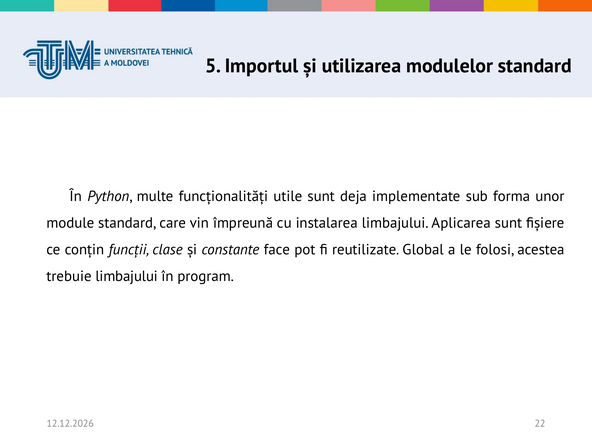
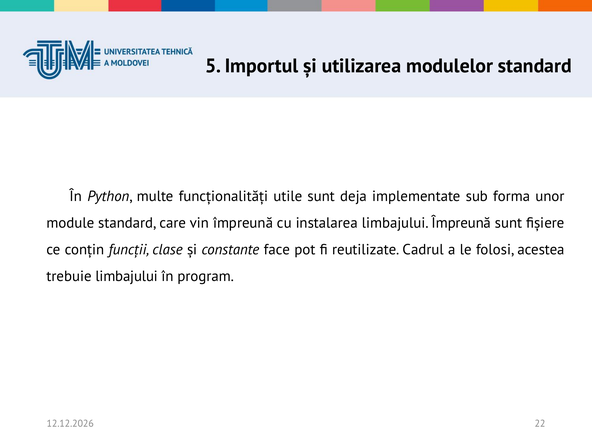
limbajului Aplicarea: Aplicarea -> Împreună
Global: Global -> Cadrul
